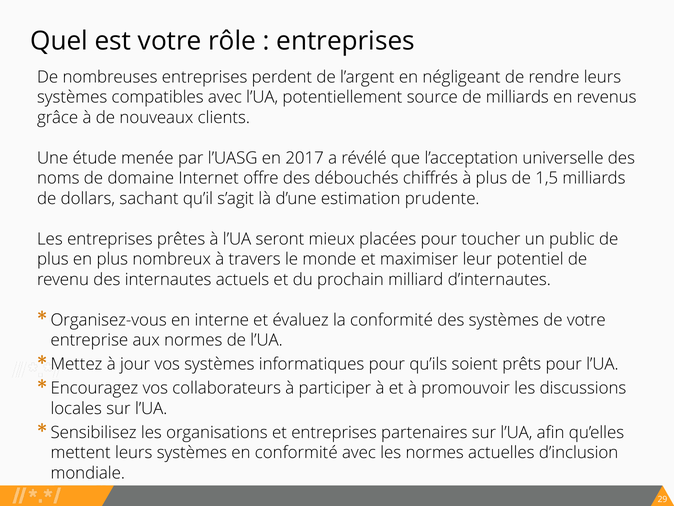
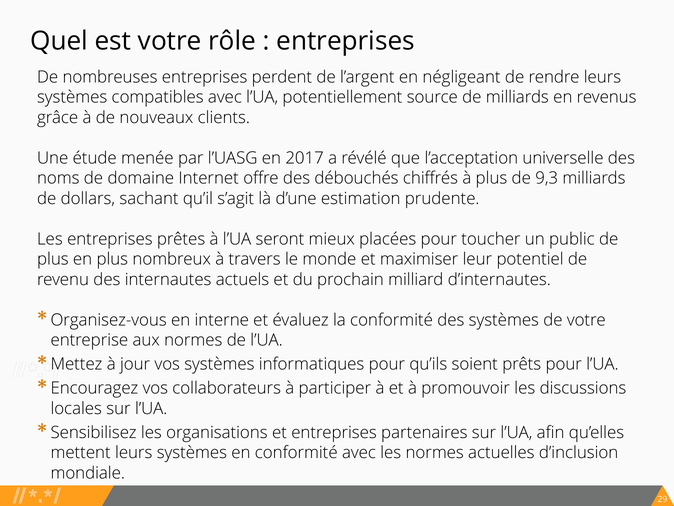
1,5: 1,5 -> 9,3
